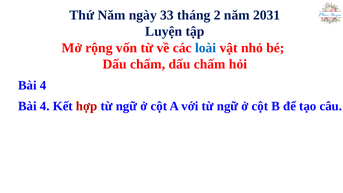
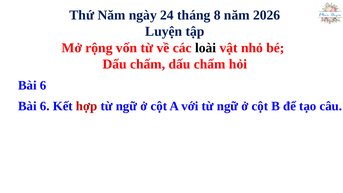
33: 33 -> 24
2: 2 -> 8
2031: 2031 -> 2026
loài colour: blue -> black
4 at (43, 85): 4 -> 6
4 at (45, 106): 4 -> 6
